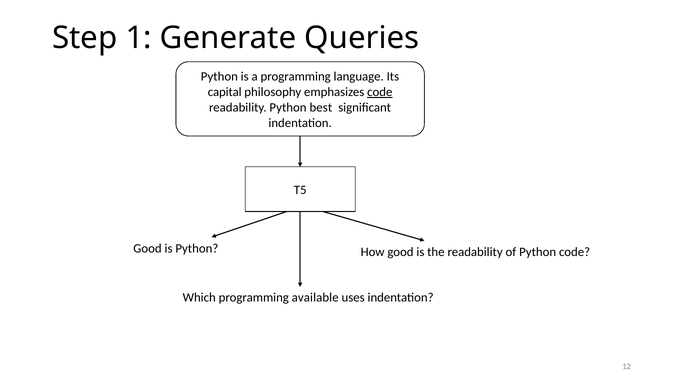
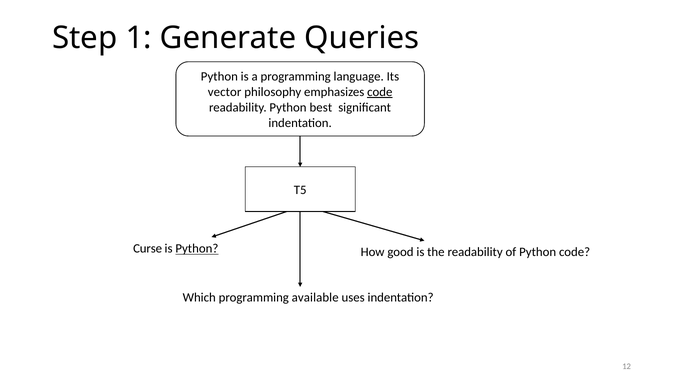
capital: capital -> vector
Good at (148, 249): Good -> Curse
Python at (197, 249) underline: none -> present
